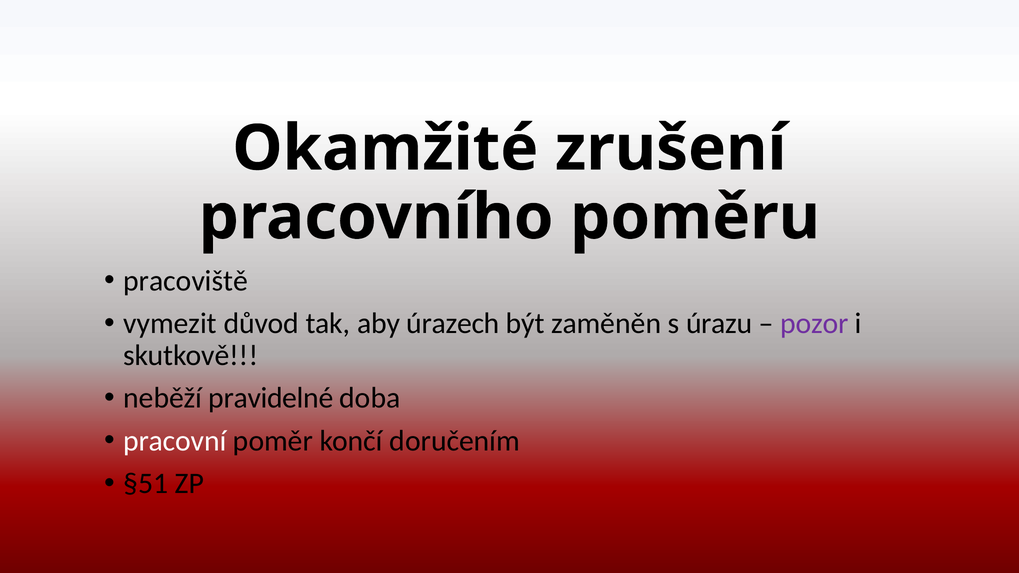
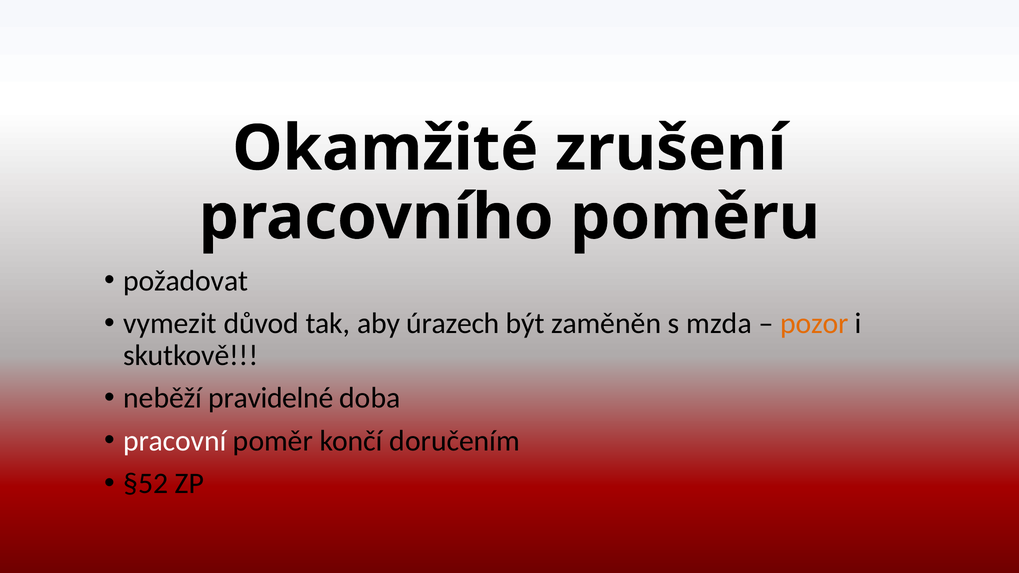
pracoviště: pracoviště -> požadovat
úrazu: úrazu -> mzda
pozor colour: purple -> orange
§51: §51 -> §52
